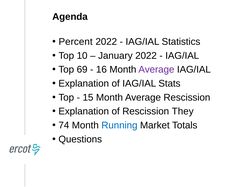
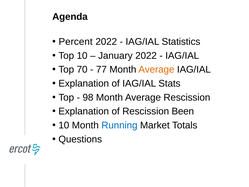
69: 69 -> 70
16: 16 -> 77
Average at (156, 69) colour: purple -> orange
15: 15 -> 98
They: They -> Been
74 at (64, 125): 74 -> 10
